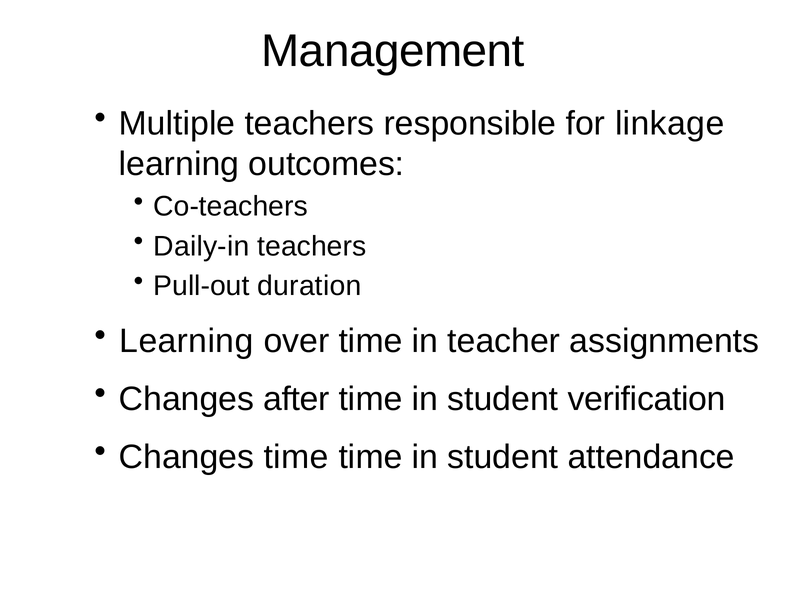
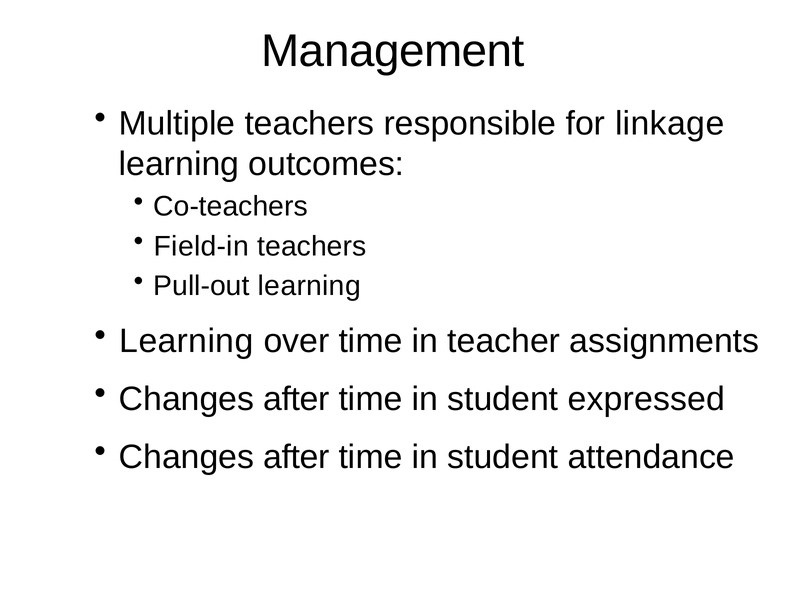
Daily-in: Daily-in -> Field-in
Pull-out duration: duration -> learning
verification: verification -> expressed
time at (296, 457): time -> after
